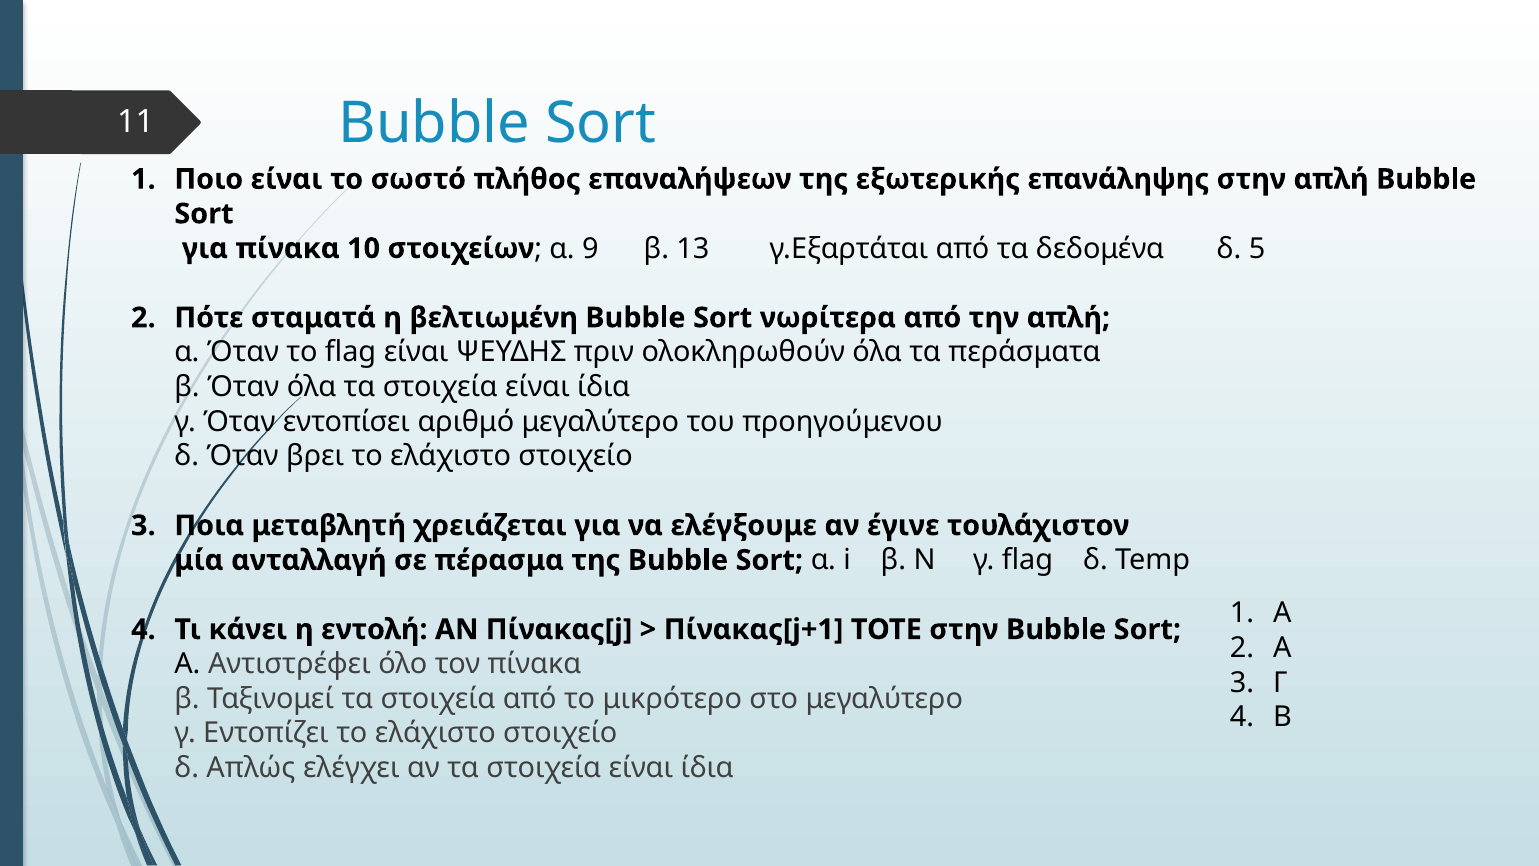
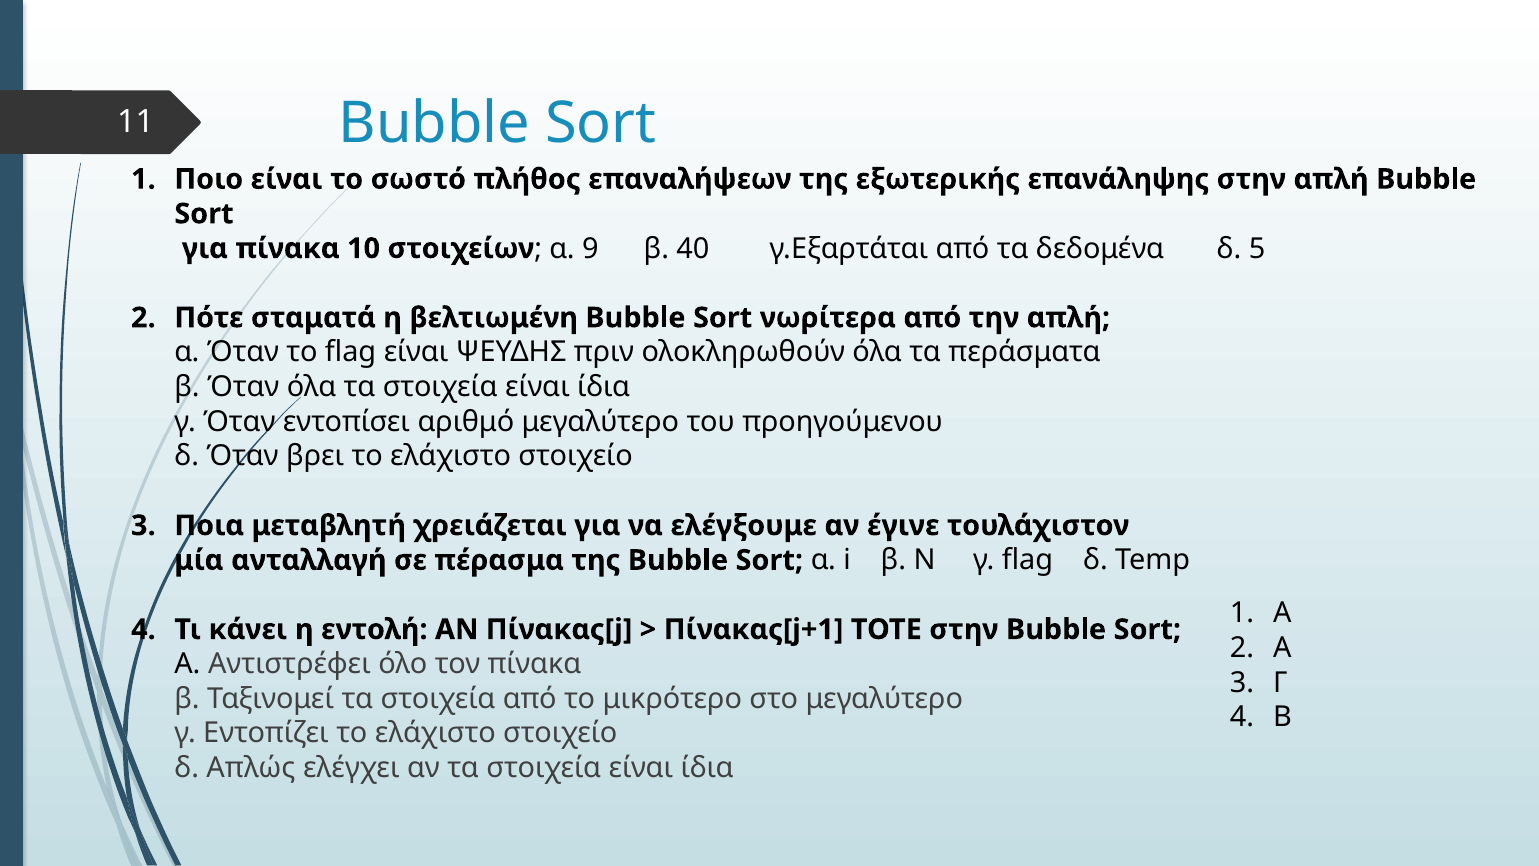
13: 13 -> 40
